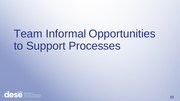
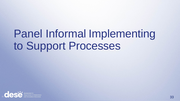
Team: Team -> Panel
Opportunities: Opportunities -> Implementing
